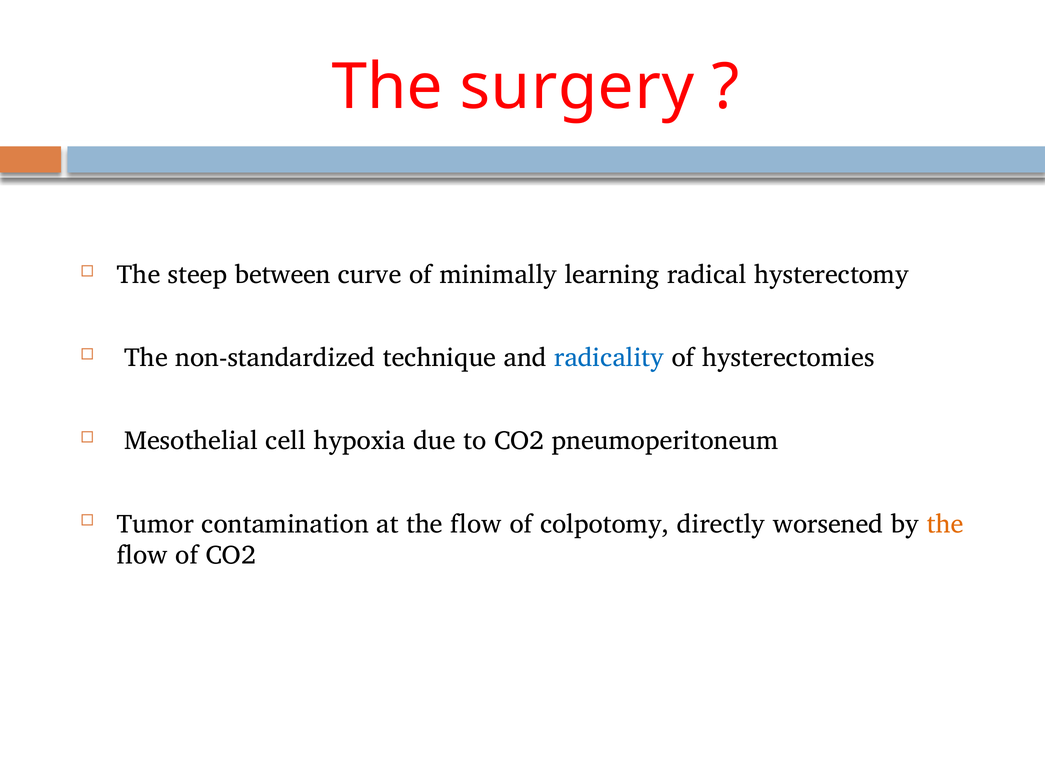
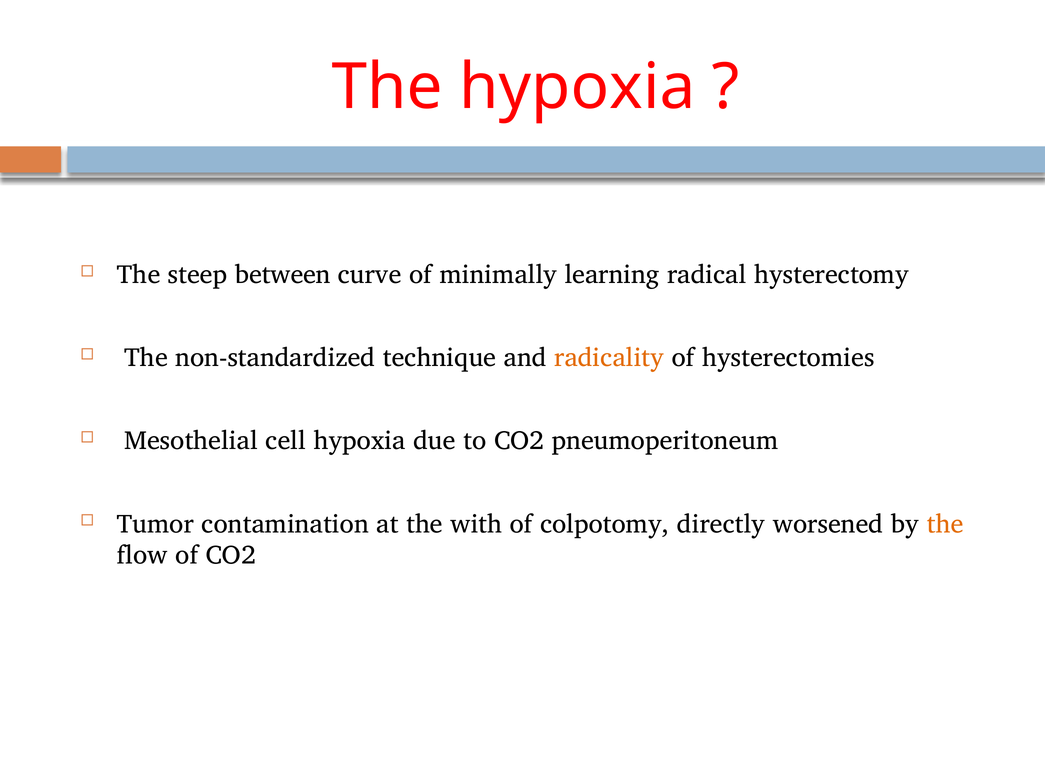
The surgery: surgery -> hypoxia
radicality colour: blue -> orange
at the flow: flow -> with
